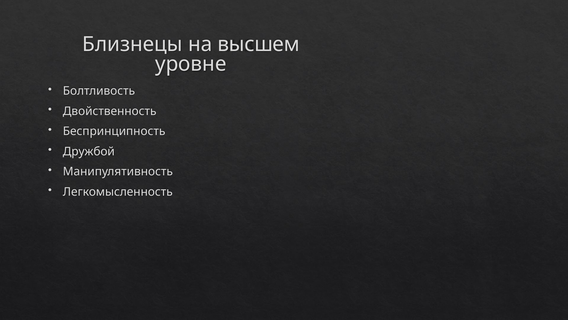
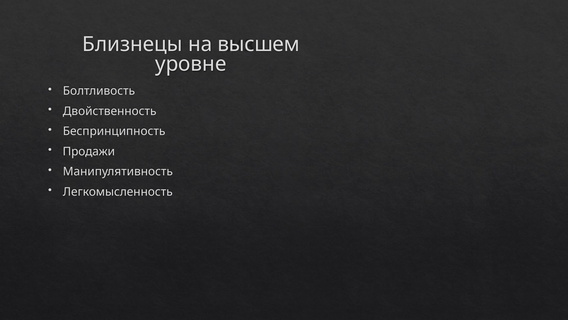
Дружбой: Дружбой -> Продажи
